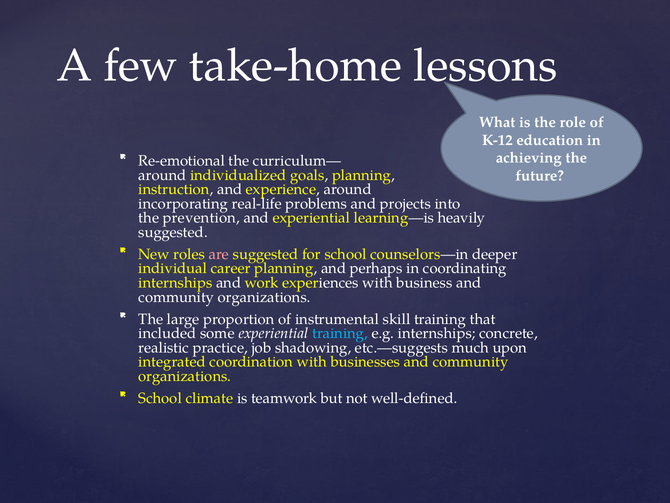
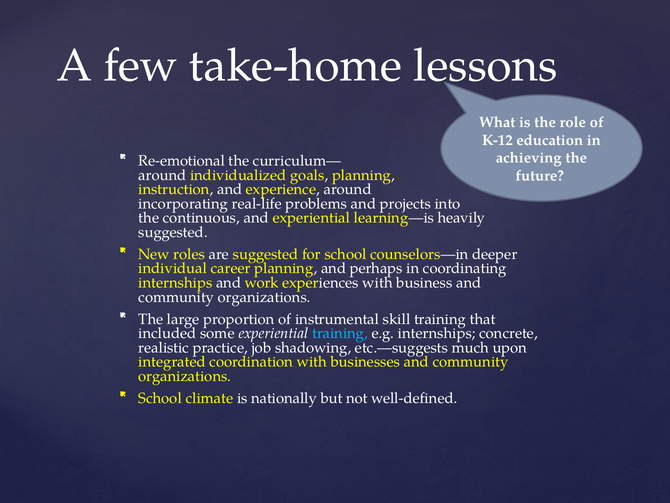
prevention: prevention -> continuous
are colour: pink -> white
teamwork: teamwork -> nationally
